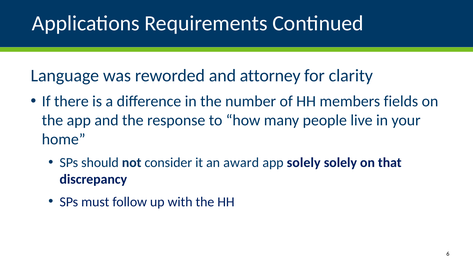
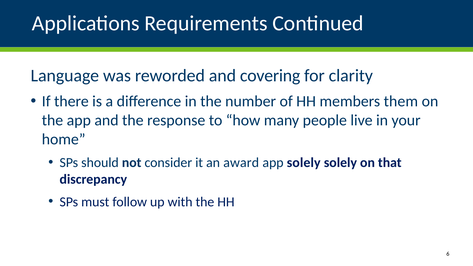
attorney: attorney -> covering
fields: fields -> them
